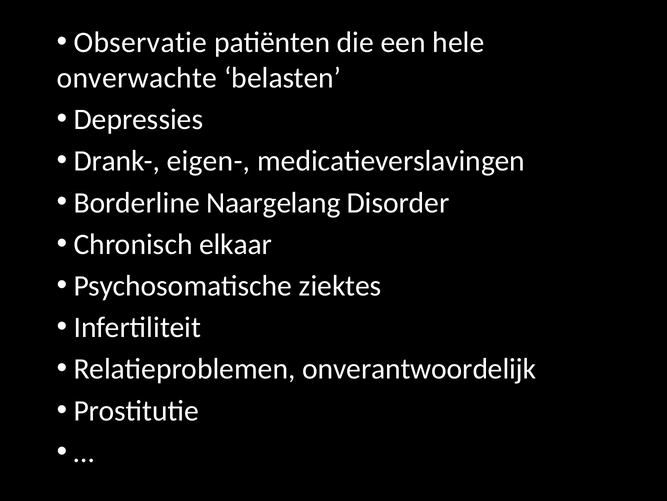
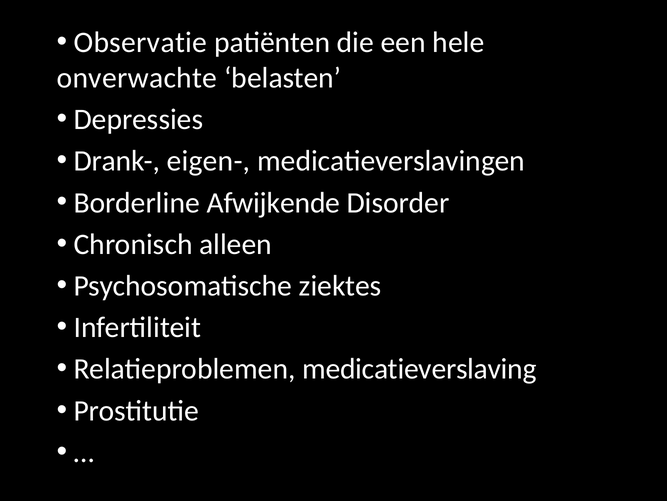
Naargelang: Naargelang -> Afwijkende
elkaar: elkaar -> alleen
onverantwoordelijk: onverantwoordelijk -> medicatieverslaving
